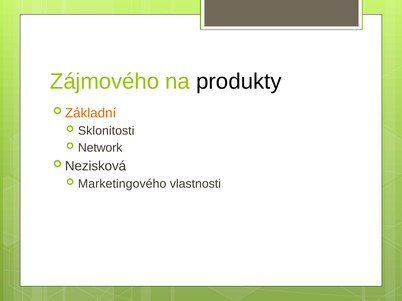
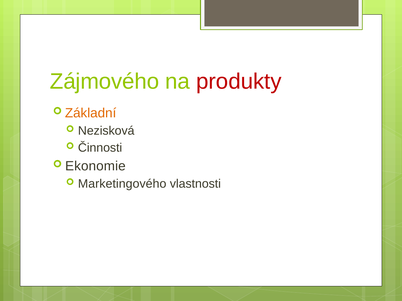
produkty colour: black -> red
Sklonitosti: Sklonitosti -> Nezisková
Network: Network -> Činnosti
Nezisková: Nezisková -> Ekonomie
